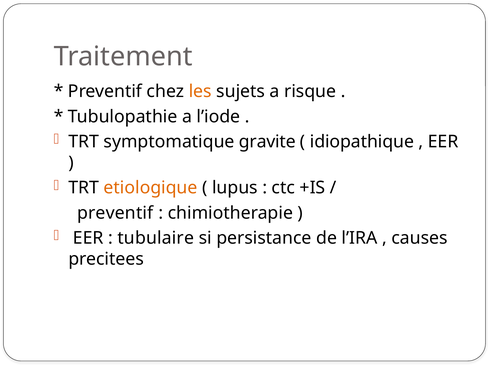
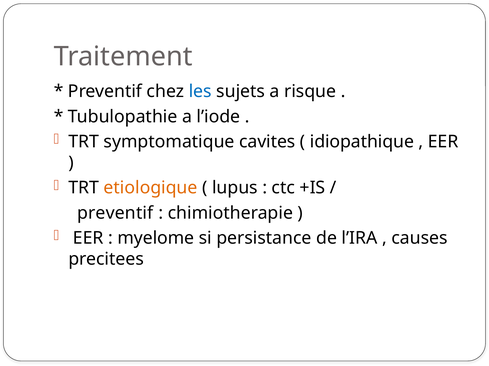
les colour: orange -> blue
gravite: gravite -> cavites
tubulaire: tubulaire -> myelome
